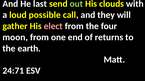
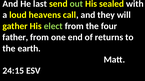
clouds: clouds -> sealed
possible: possible -> heavens
elect colour: pink -> light green
moon: moon -> father
24:71: 24:71 -> 24:15
